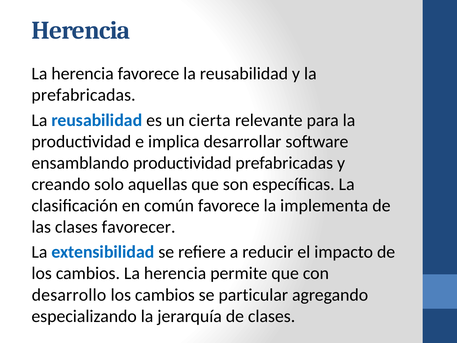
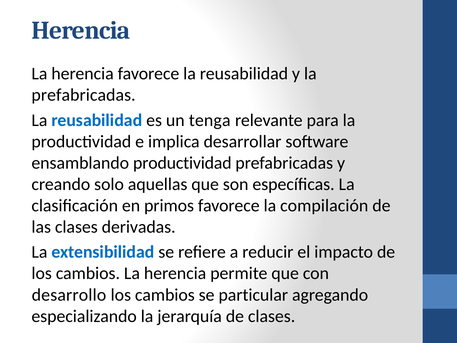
cierta: cierta -> tenga
común: común -> primos
implementa: implementa -> compilación
favorecer: favorecer -> derivadas
